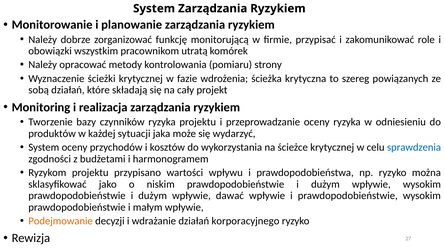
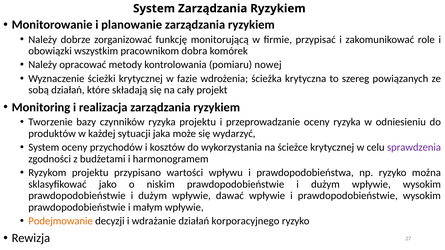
utratą: utratą -> dobra
strony: strony -> nowej
sprawdzenia colour: blue -> purple
